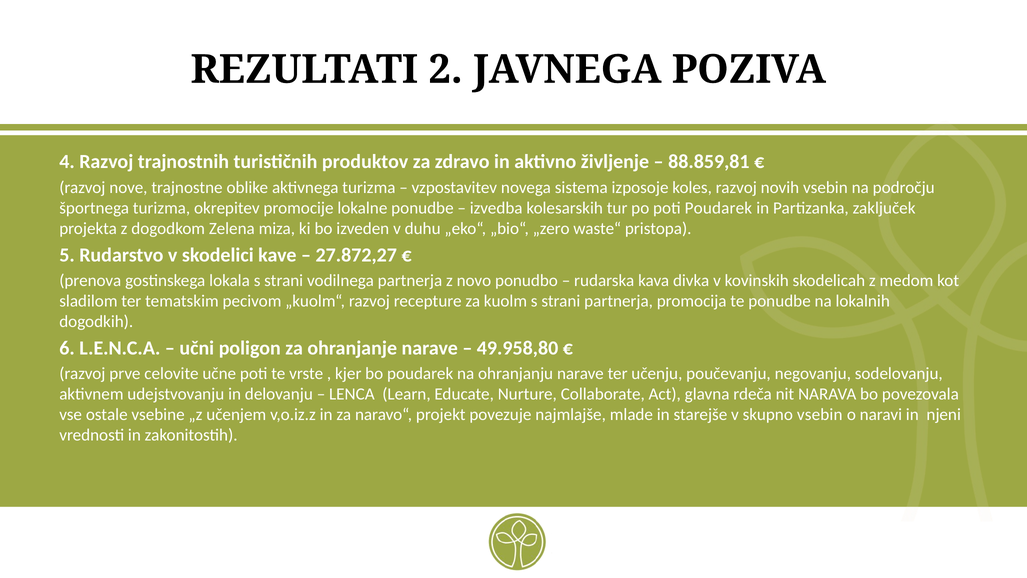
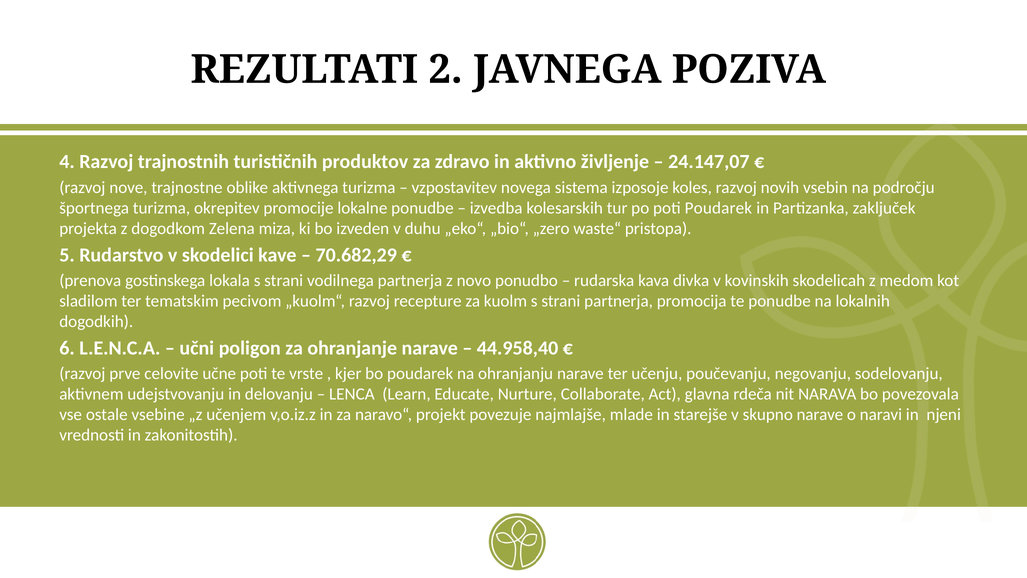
88.859,81: 88.859,81 -> 24.147,07
27.872,27: 27.872,27 -> 70.682,29
49.958,80: 49.958,80 -> 44.958,40
skupno vsebin: vsebin -> narave
